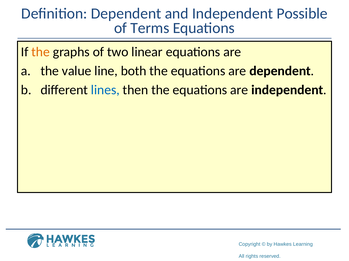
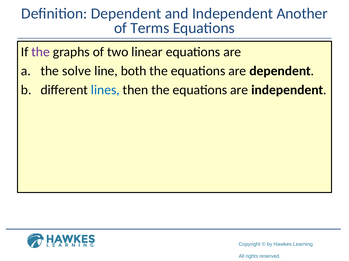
Possible: Possible -> Another
the at (41, 52) colour: orange -> purple
value: value -> solve
